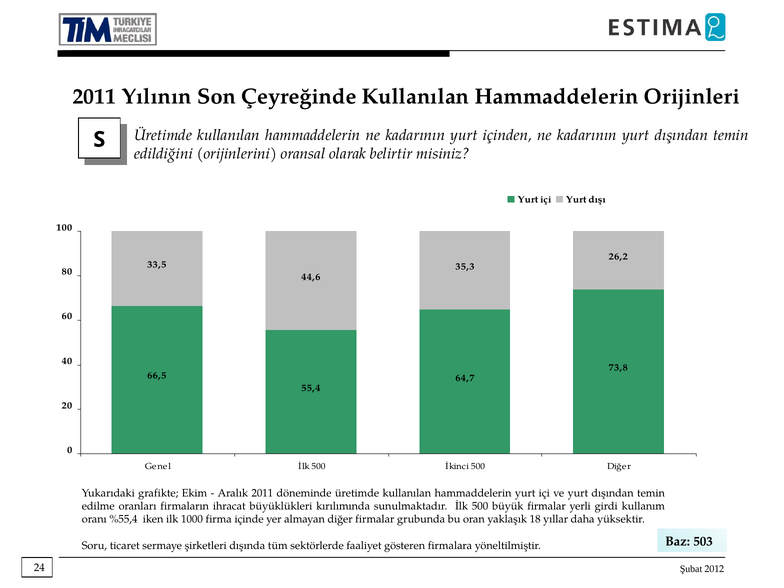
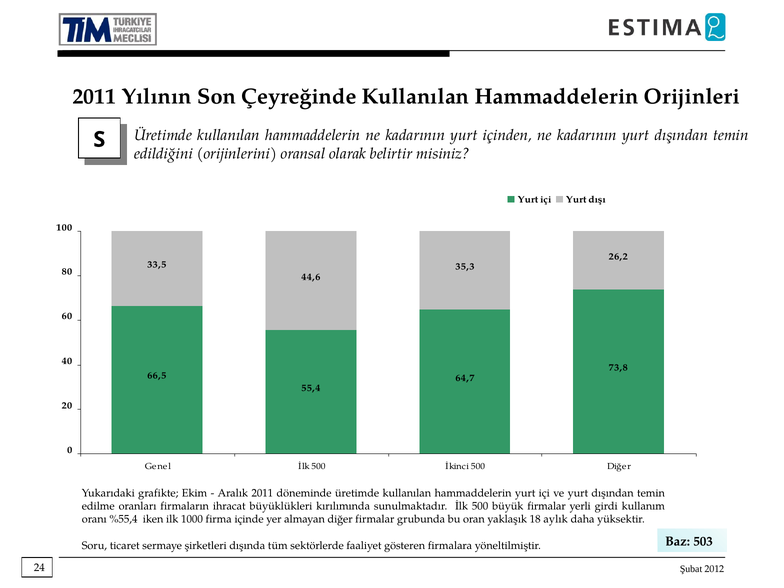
yıllar: yıllar -> aylık
